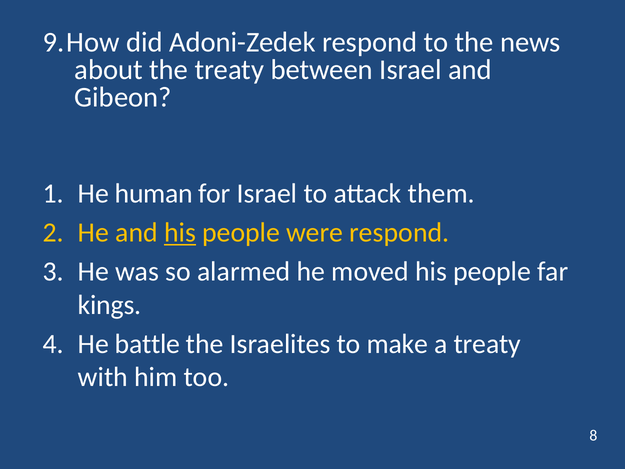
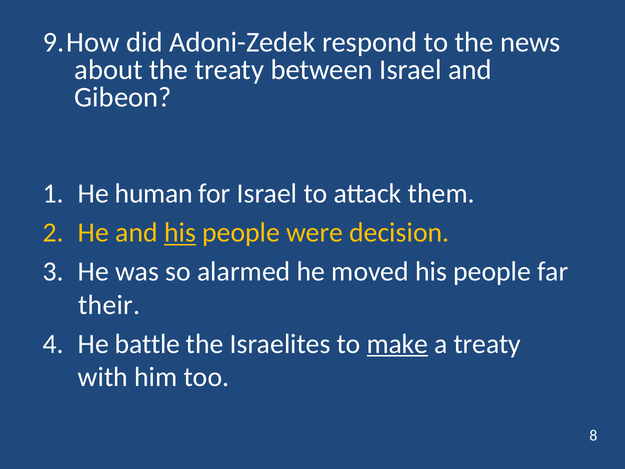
were respond: respond -> decision
kings: kings -> their
make underline: none -> present
